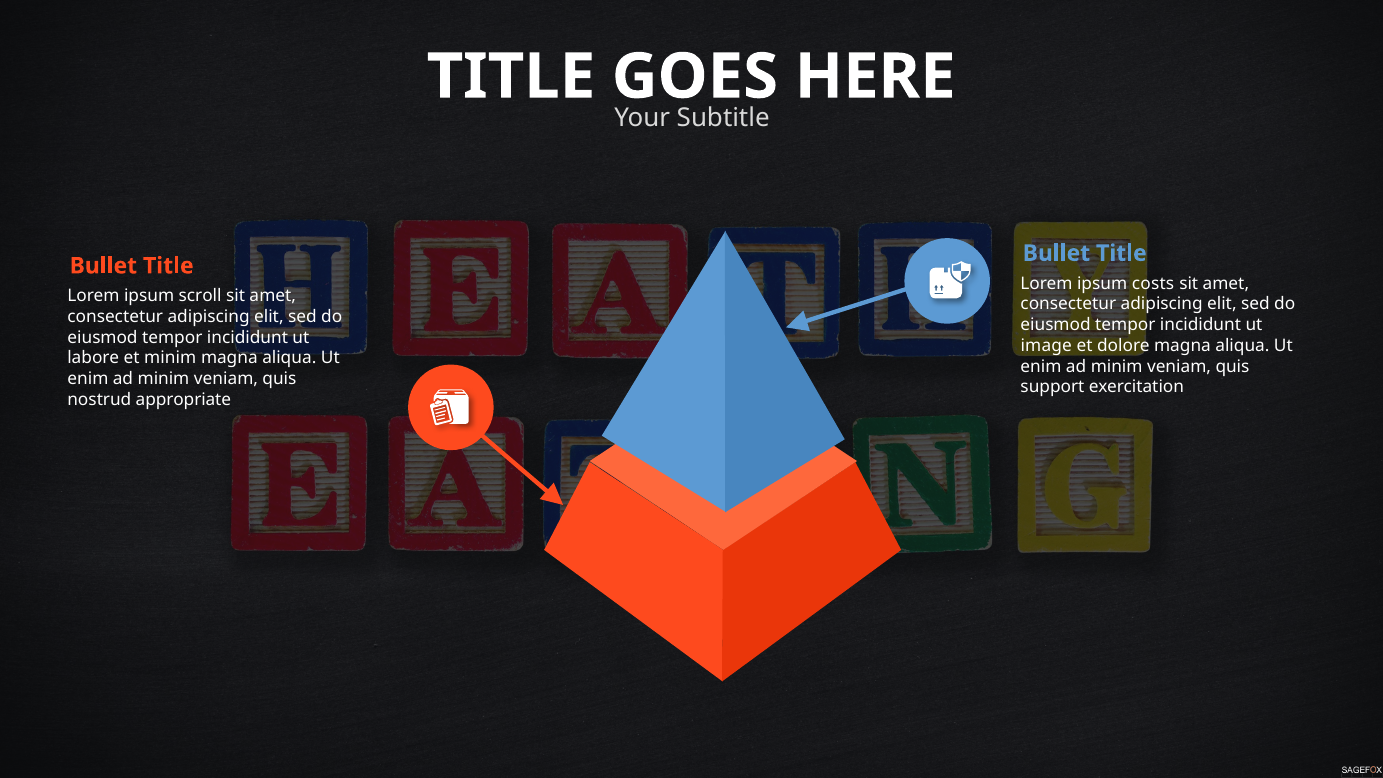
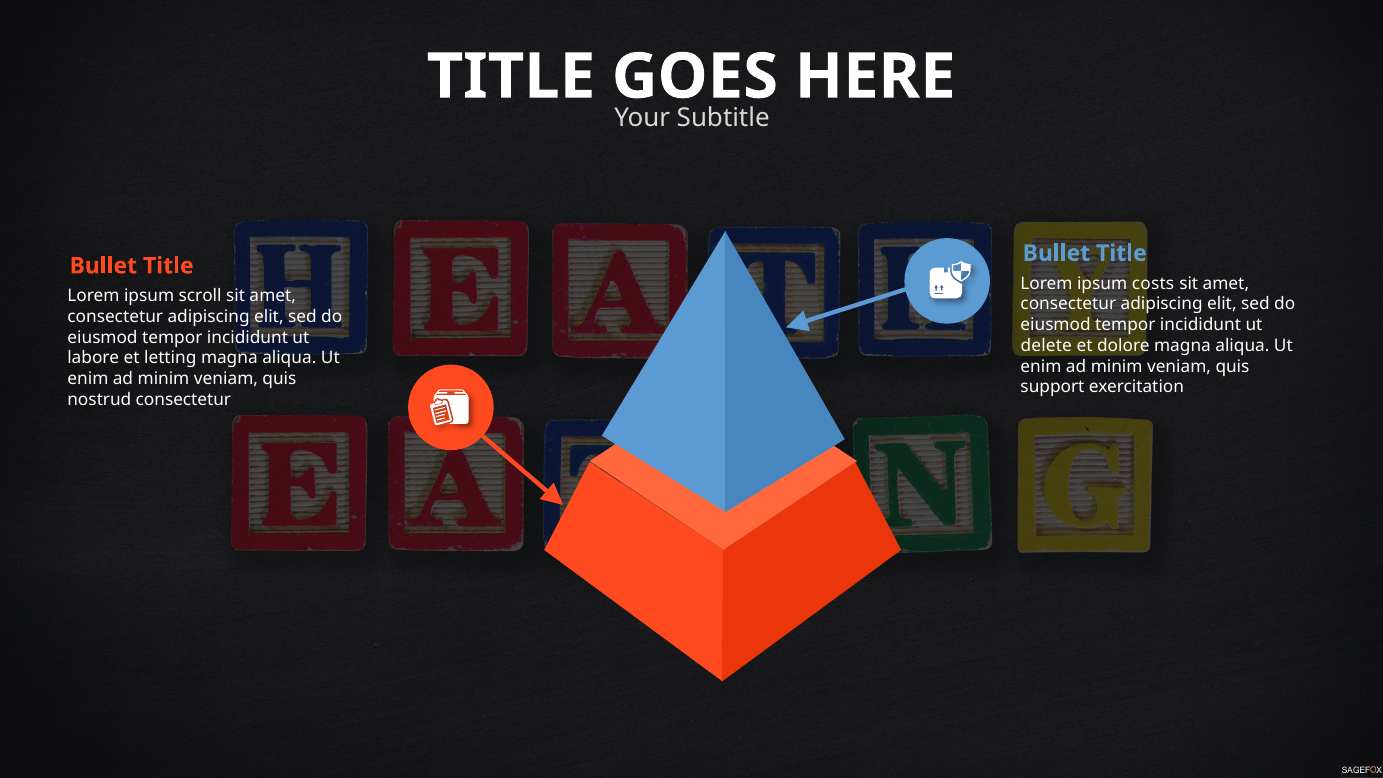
image: image -> delete
et minim: minim -> letting
nostrud appropriate: appropriate -> consectetur
